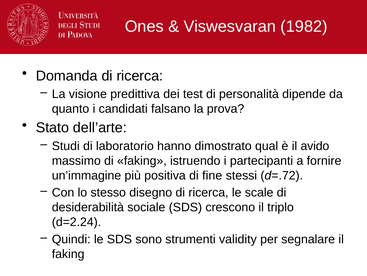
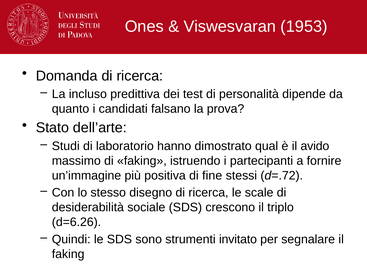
1982: 1982 -> 1953
visione: visione -> incluso
d=2.24: d=2.24 -> d=6.26
validity: validity -> invitato
